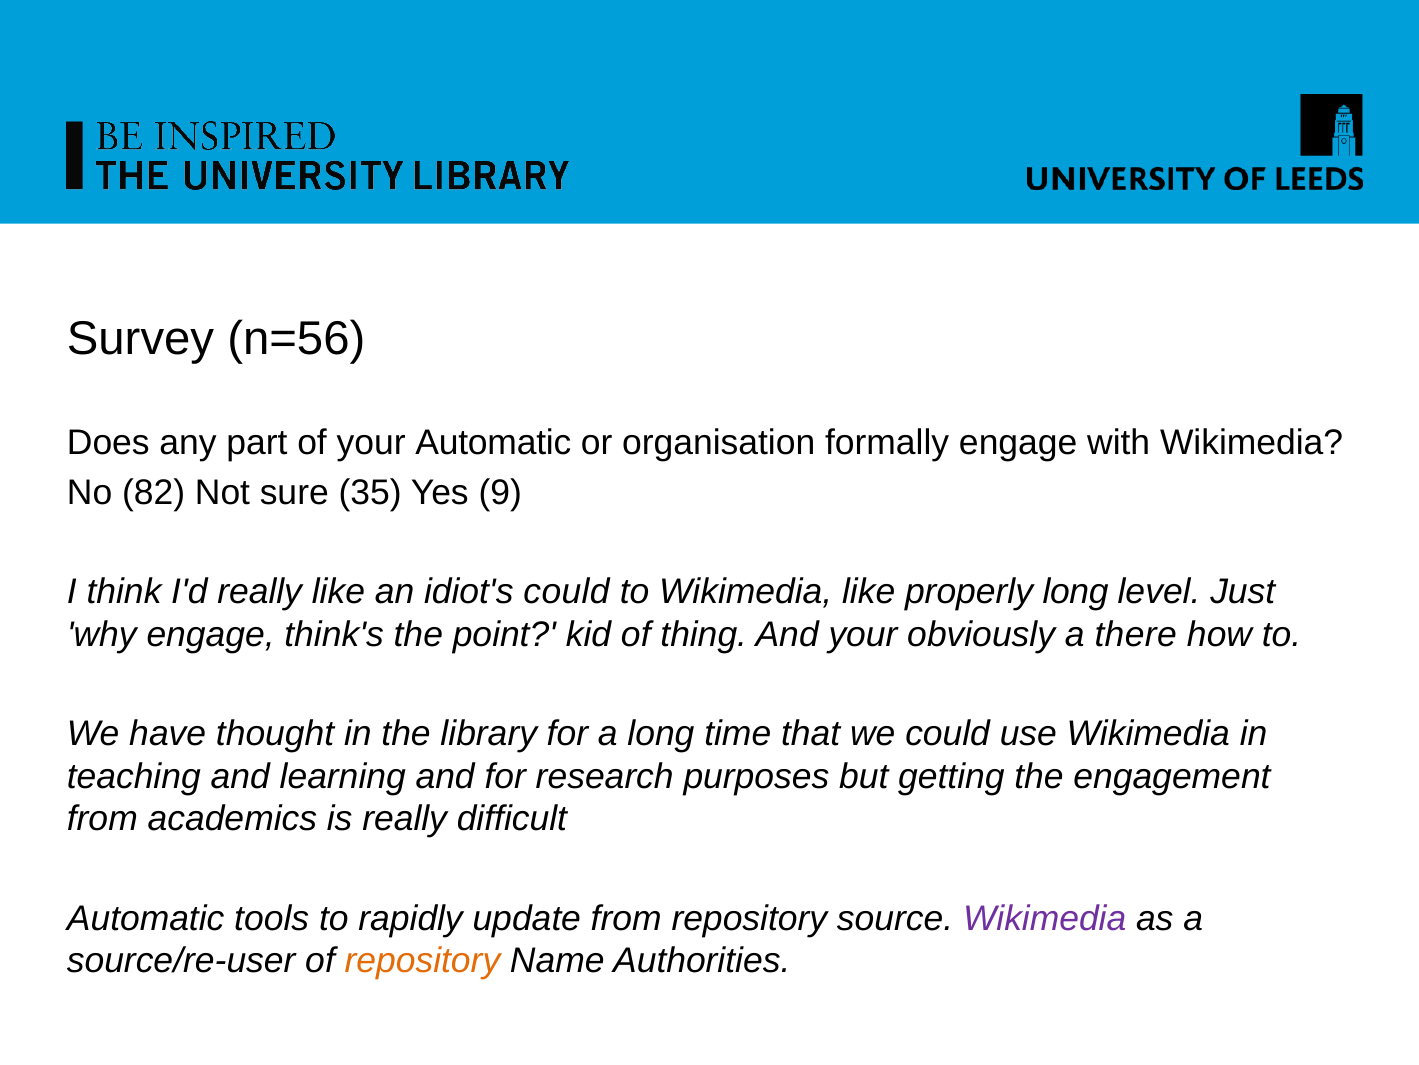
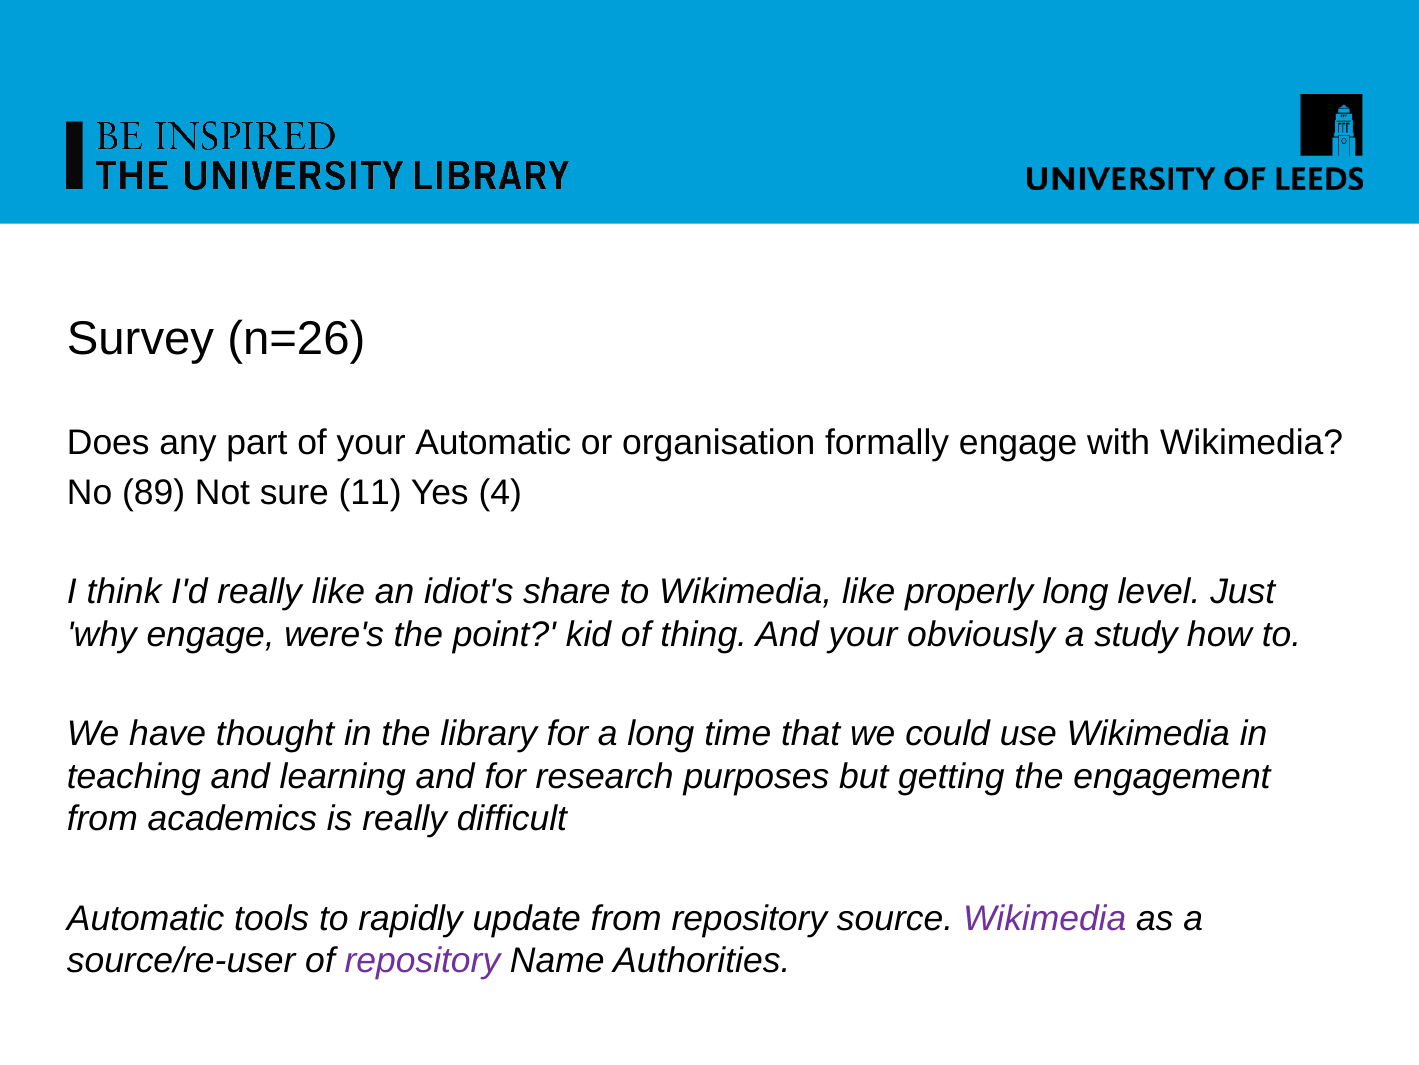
n=56: n=56 -> n=26
82: 82 -> 89
35: 35 -> 11
9: 9 -> 4
idiot's could: could -> share
think's: think's -> were's
there: there -> study
repository at (422, 961) colour: orange -> purple
